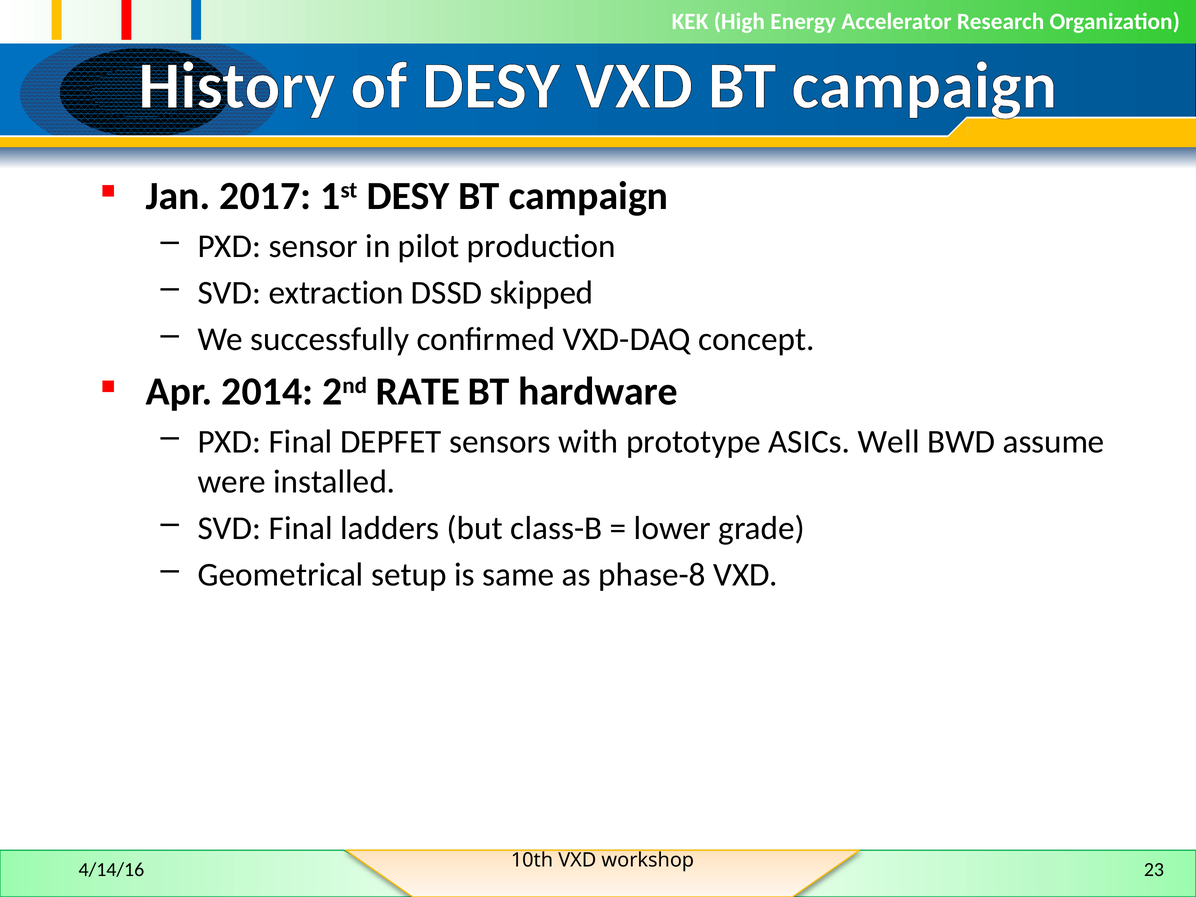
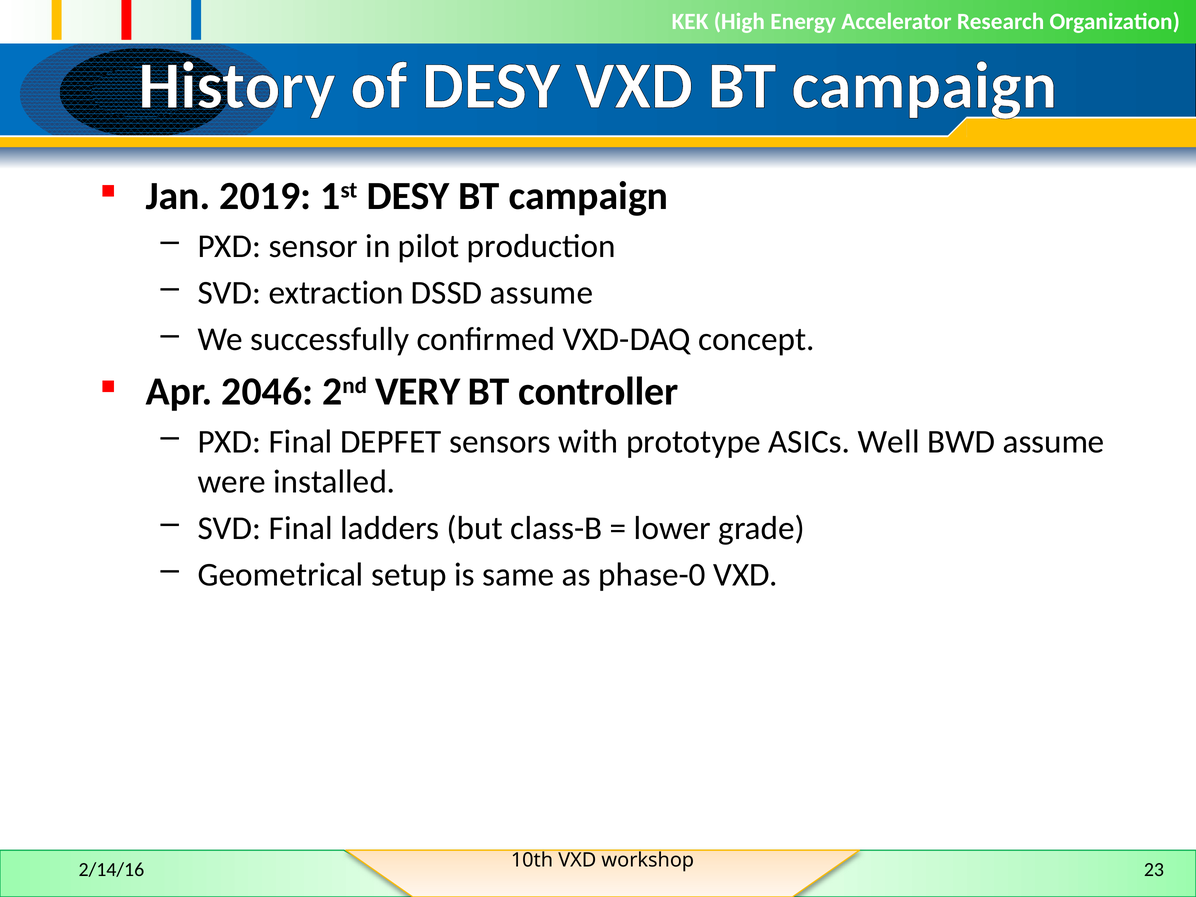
2017: 2017 -> 2019
DSSD skipped: skipped -> assume
2014: 2014 -> 2046
RATE: RATE -> VERY
hardware: hardware -> controller
phase-8: phase-8 -> phase-0
4/14/16: 4/14/16 -> 2/14/16
